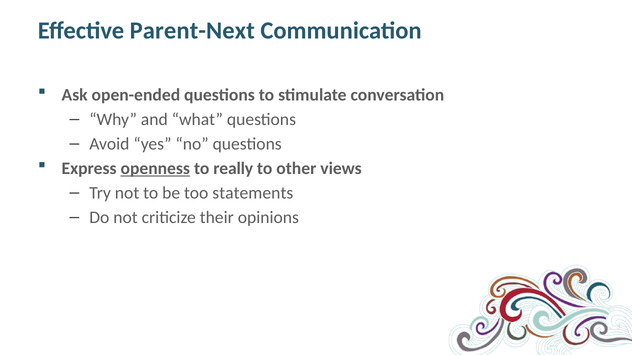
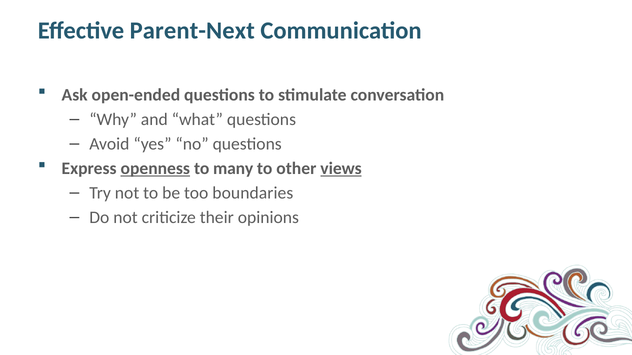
really: really -> many
views underline: none -> present
statements: statements -> boundaries
